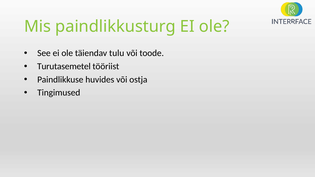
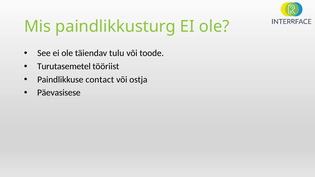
huvides: huvides -> contact
Tingimused: Tingimused -> Päevasisese
